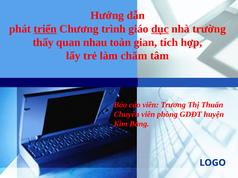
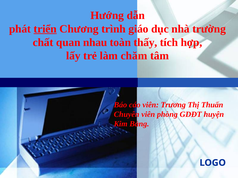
dục underline: present -> none
thấy: thấy -> chất
gian: gian -> thấy
